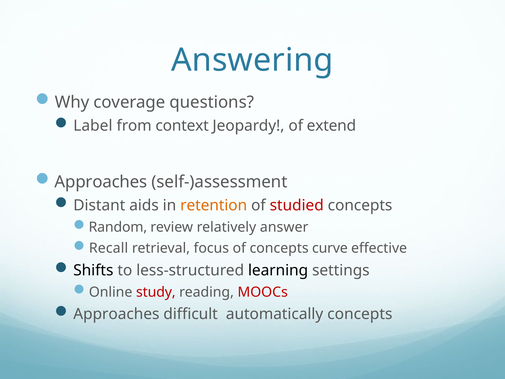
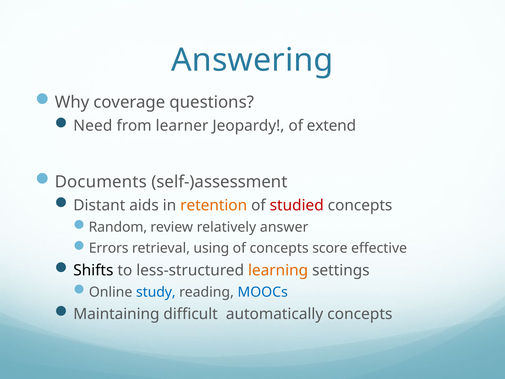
Label: Label -> Need
context: context -> learner
Approaches at (101, 182): Approaches -> Documents
Recall: Recall -> Errors
focus: focus -> using
curve: curve -> score
learning colour: black -> orange
study colour: red -> blue
MOOCs colour: red -> blue
Approaches at (116, 314): Approaches -> Maintaining
